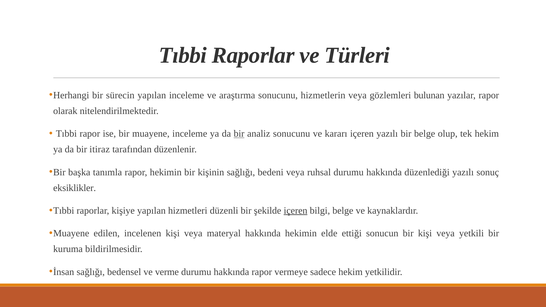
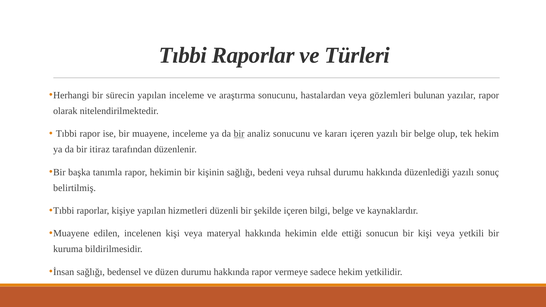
hizmetlerin: hizmetlerin -> hastalardan
eksiklikler: eksiklikler -> belirtilmiş
içeren at (296, 211) underline: present -> none
verme: verme -> düzen
